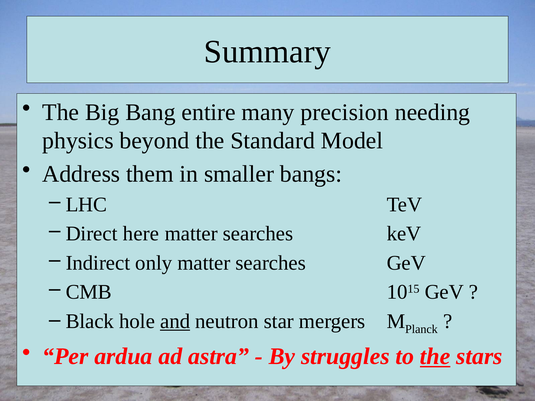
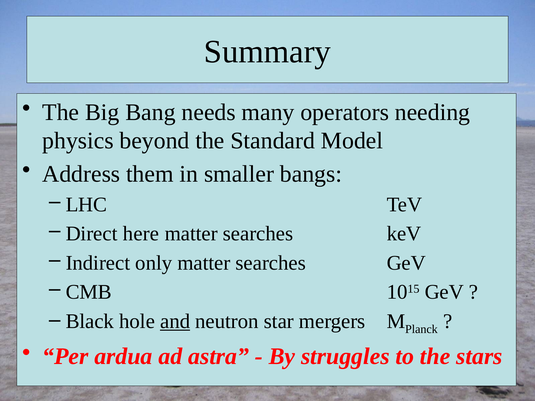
entire: entire -> needs
precision: precision -> operators
the at (435, 357) underline: present -> none
